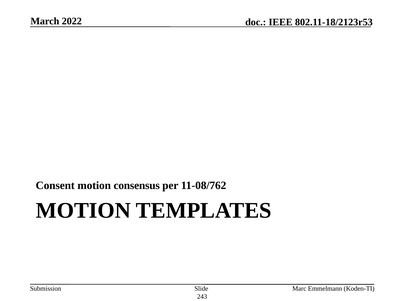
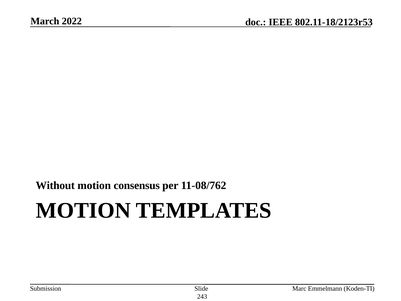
Consent: Consent -> Without
